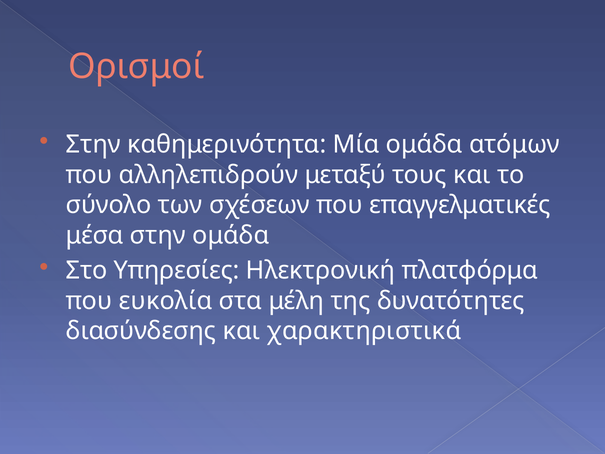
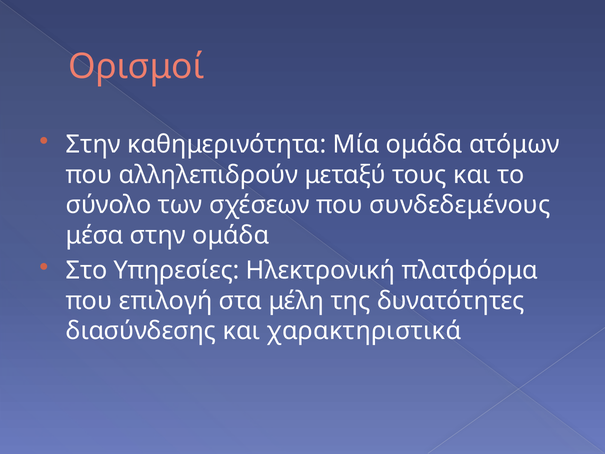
επαγγελματικές: επαγγελματικές -> συνδεδεμένους
ευκολία: ευκολία -> επιλογή
